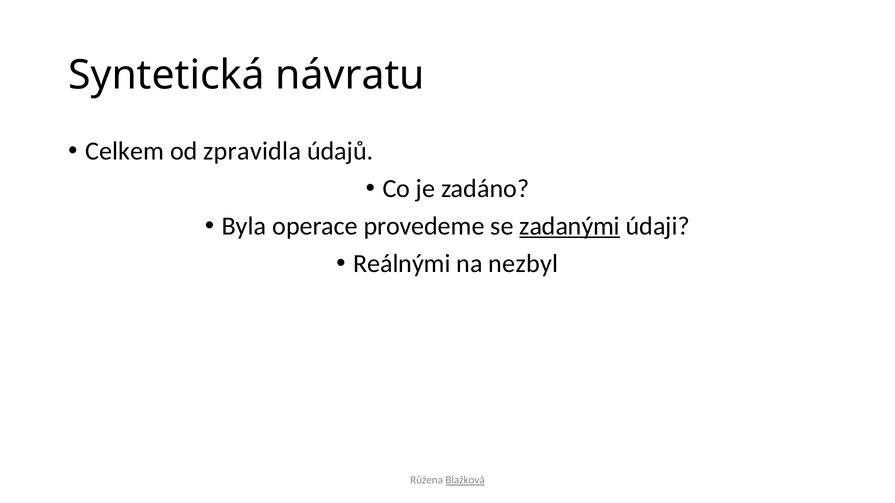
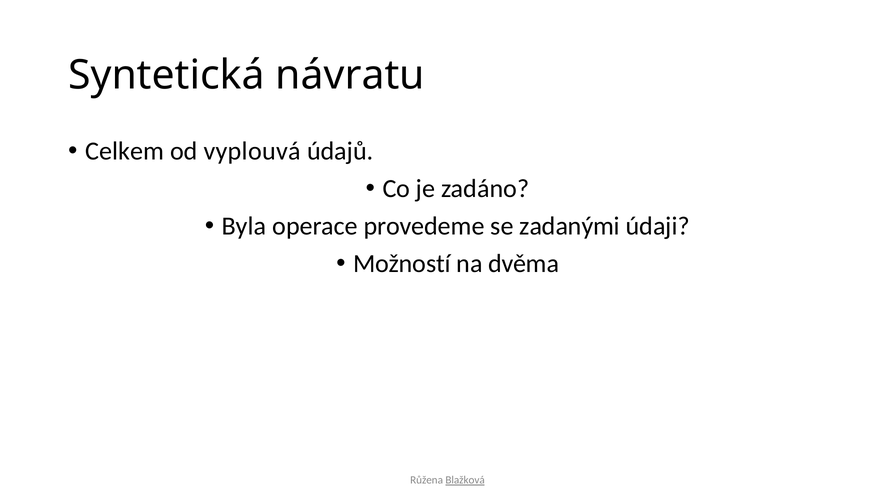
zpravidla: zpravidla -> vyplouvá
zadanými underline: present -> none
Reálnými: Reálnými -> Možností
nezbyl: nezbyl -> dvěma
